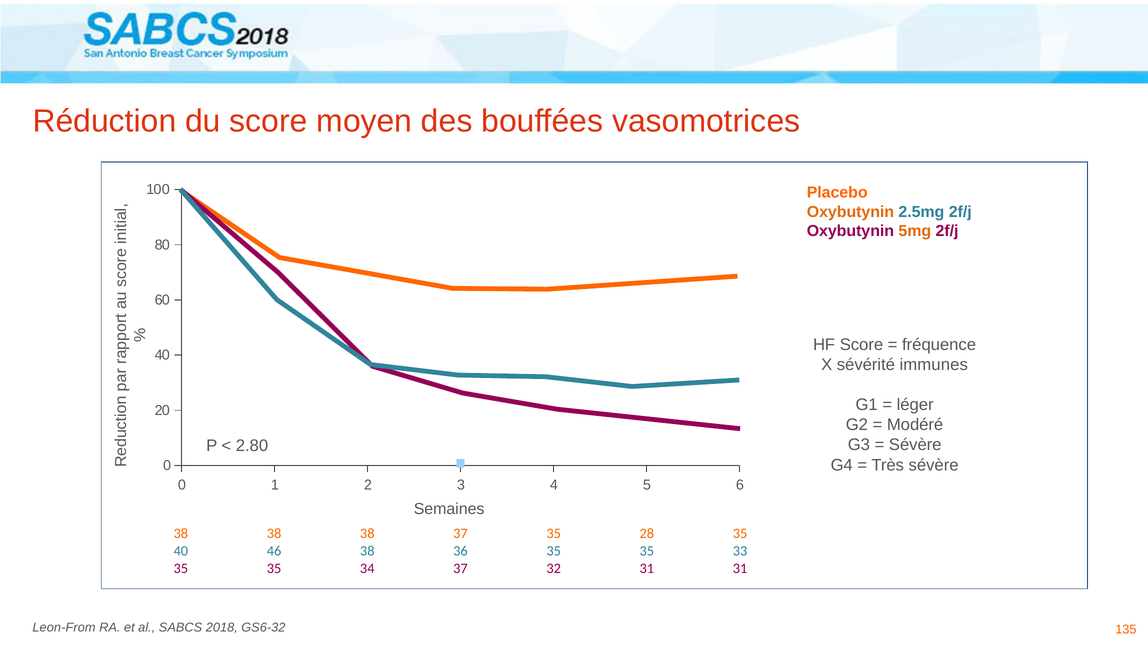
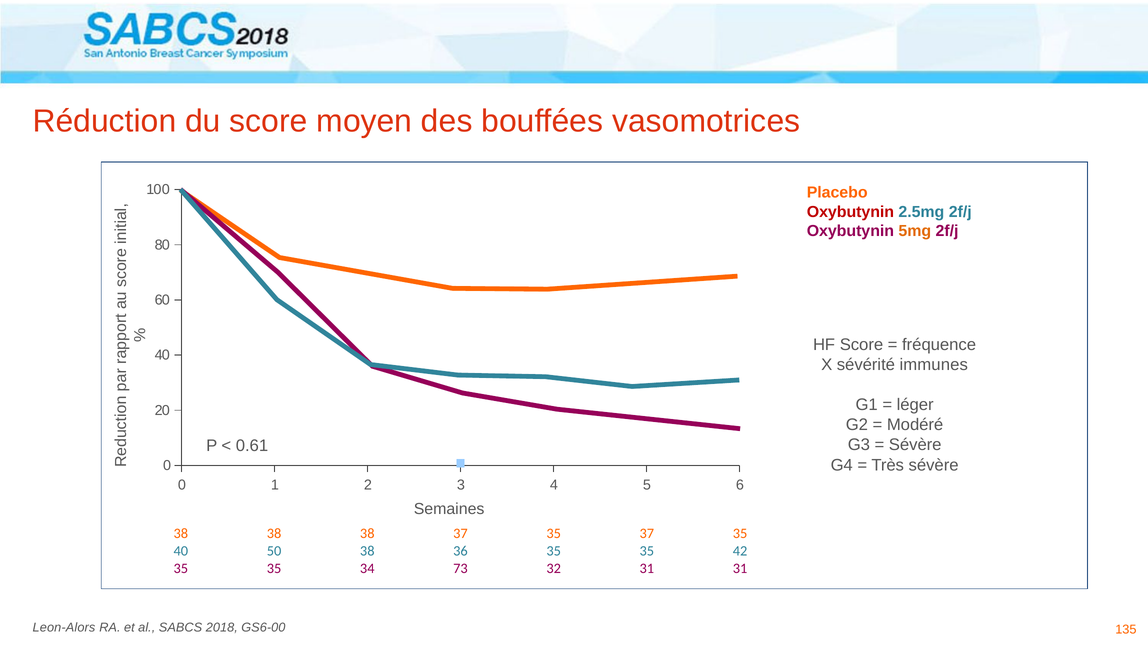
Oxybutynin at (850, 212) colour: orange -> red
2.80: 2.80 -> 0.61
35 28: 28 -> 37
46: 46 -> 50
33: 33 -> 42
34 37: 37 -> 73
Leon-From: Leon-From -> Leon-Alors
GS6-32: GS6-32 -> GS6-00
